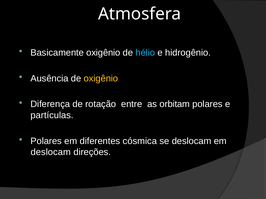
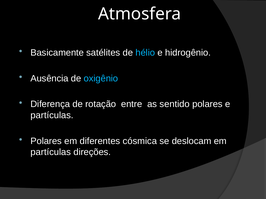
Basicamente oxigênio: oxigênio -> satélites
oxigênio at (101, 79) colour: yellow -> light blue
orbitam: orbitam -> sentido
deslocam at (51, 152): deslocam -> partículas
